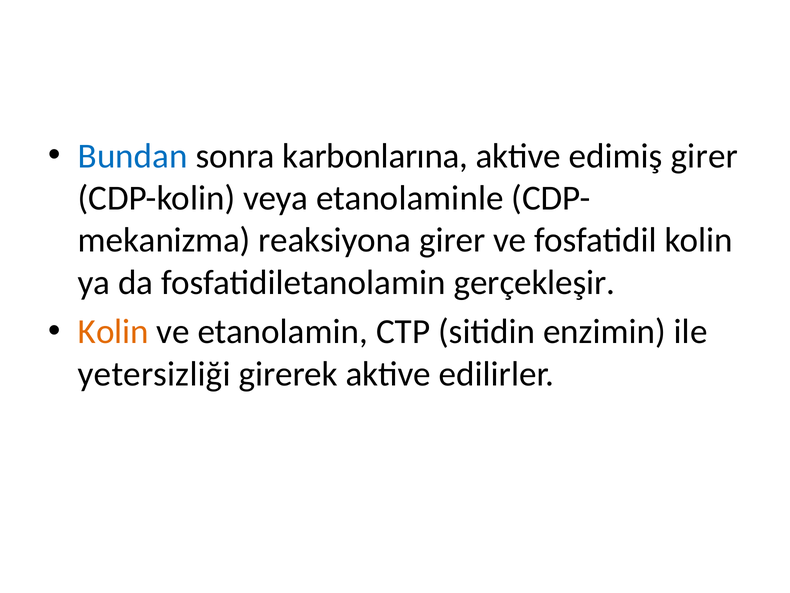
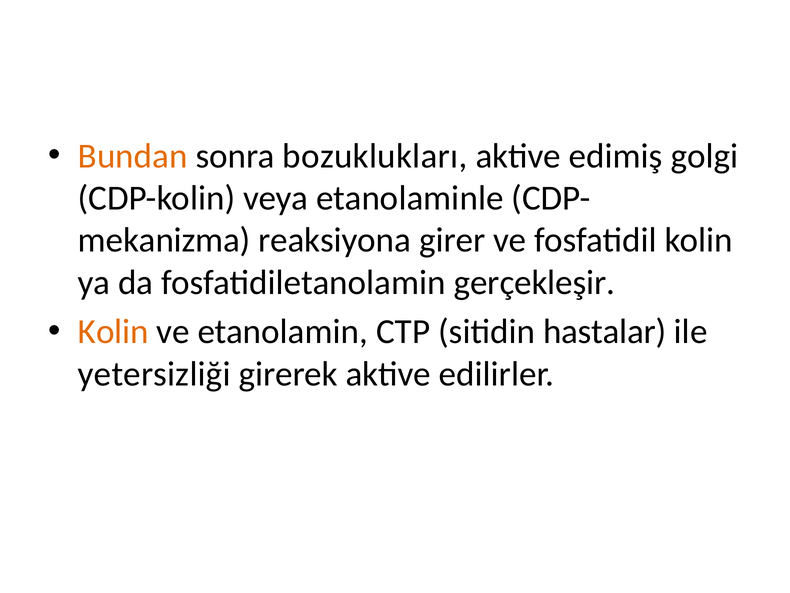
Bundan colour: blue -> orange
karbonlarına: karbonlarına -> bozuklukları
edimiş girer: girer -> golgi
enzimin: enzimin -> hastalar
